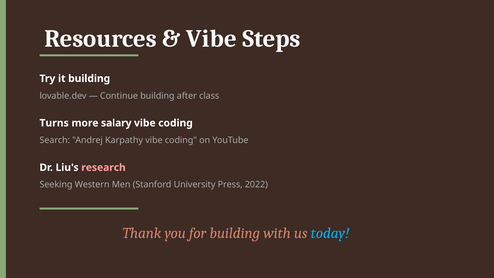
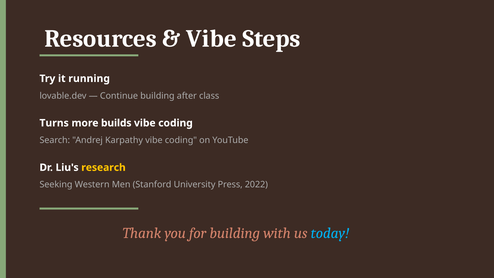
it building: building -> running
salary: salary -> builds
research colour: pink -> yellow
